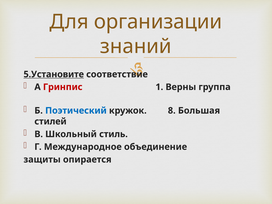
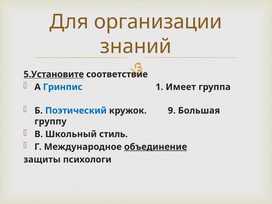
Гринпис colour: red -> blue
Верны: Верны -> Имеет
8: 8 -> 9
стилей: стилей -> группу
объединение underline: none -> present
опирается: опирается -> психологи
